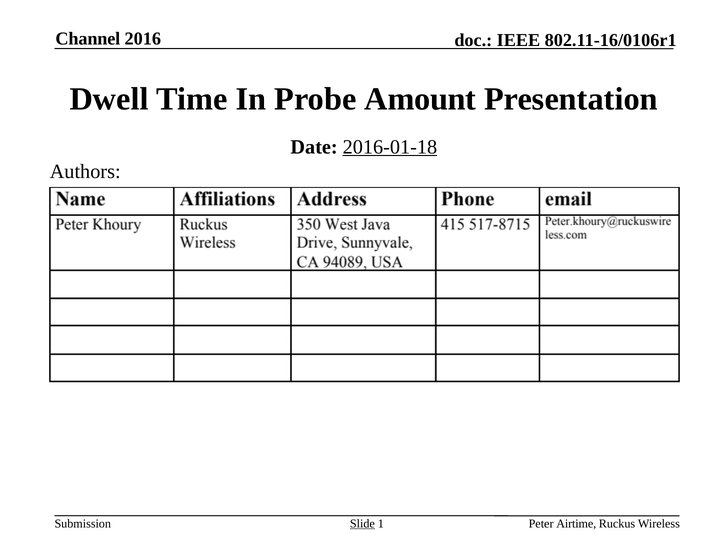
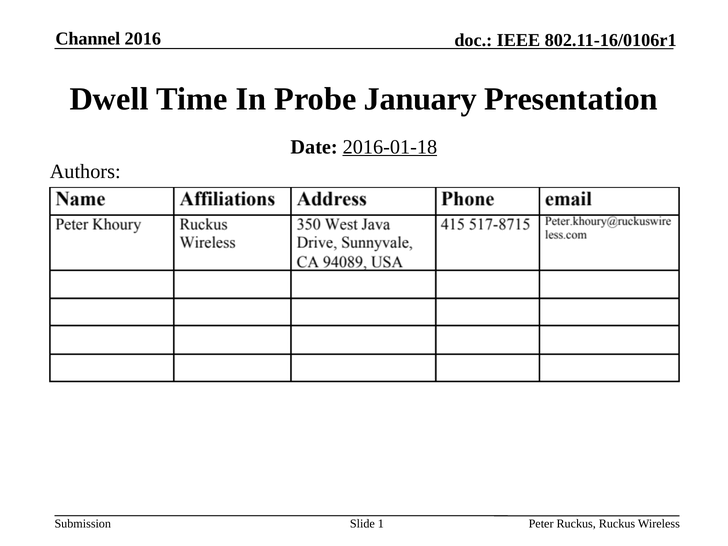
Amount: Amount -> January
Slide underline: present -> none
Peter Airtime: Airtime -> Ruckus
